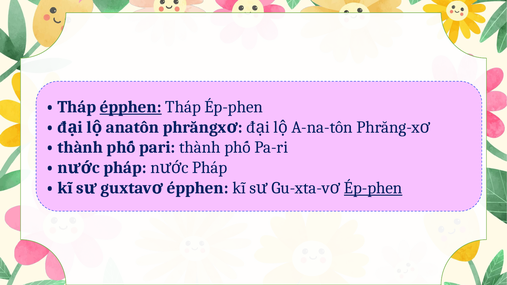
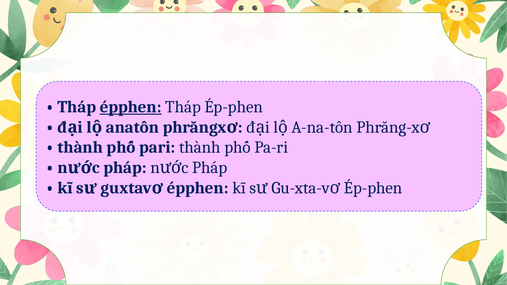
Ép-phen at (373, 188) underline: present -> none
